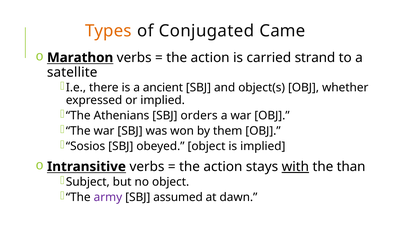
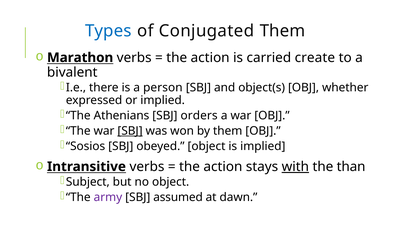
Types colour: orange -> blue
Conjugated Came: Came -> Them
strand: strand -> create
satellite: satellite -> bivalent
ancient: ancient -> person
SBJ at (130, 131) underline: none -> present
